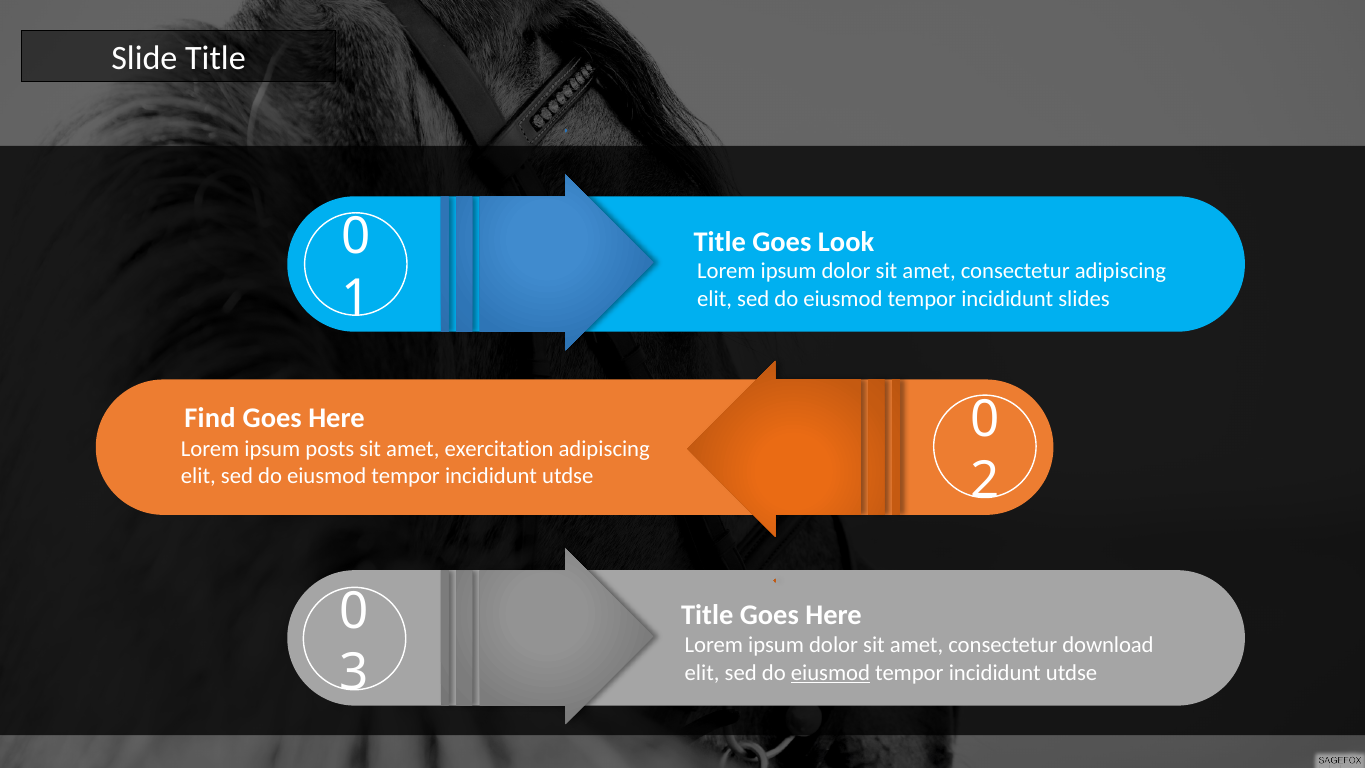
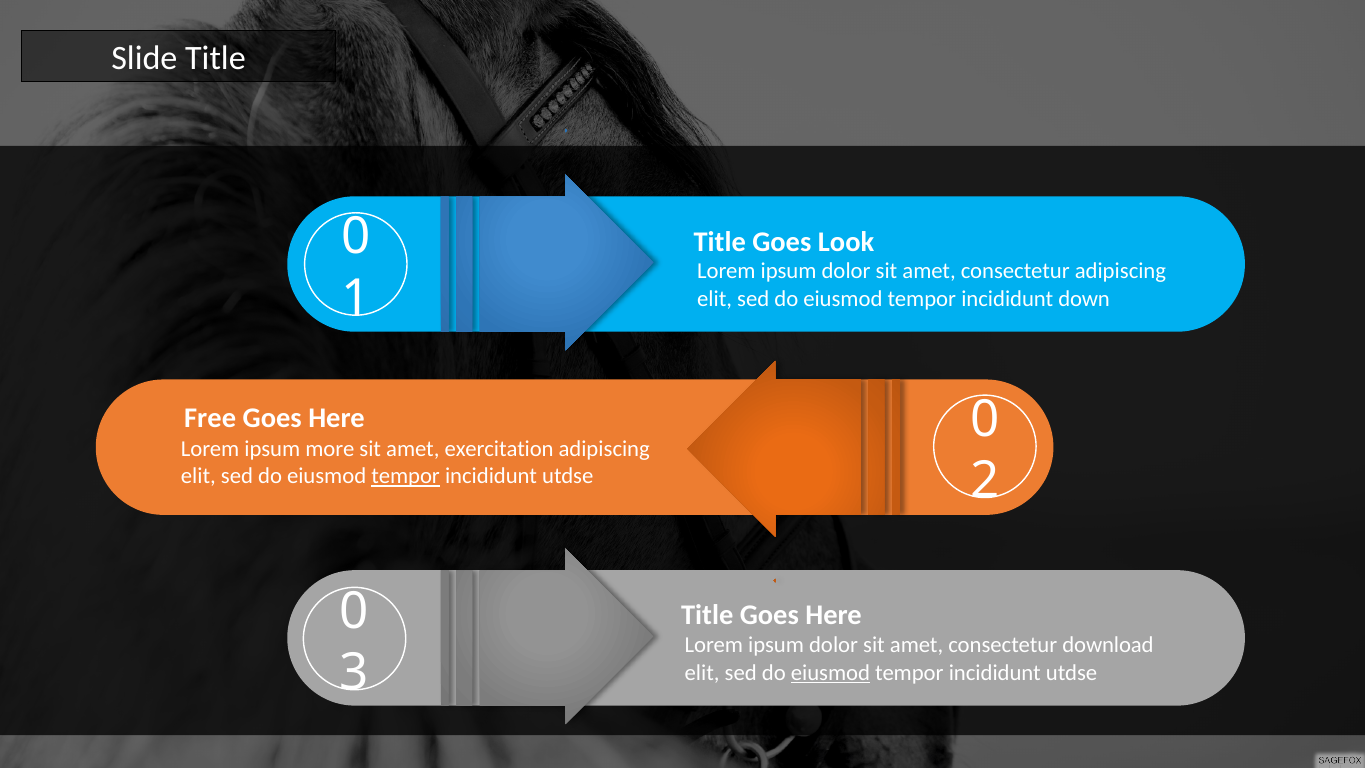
slides: slides -> down
Find: Find -> Free
posts: posts -> more
tempor at (406, 476) underline: none -> present
